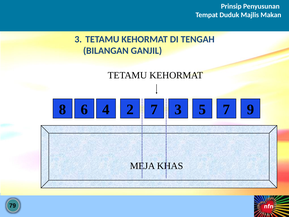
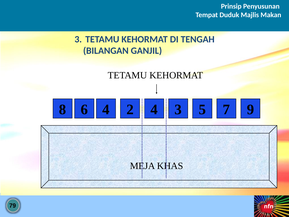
2 7: 7 -> 4
